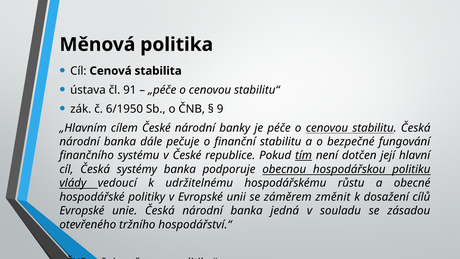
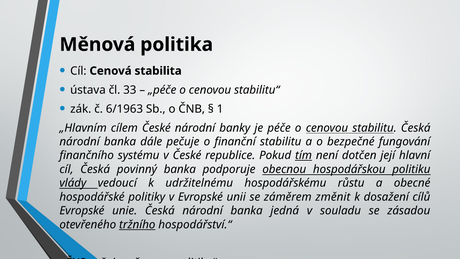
91: 91 -> 33
6/1950: 6/1950 -> 6/1963
9: 9 -> 1
systémy: systémy -> povinný
tržního underline: none -> present
